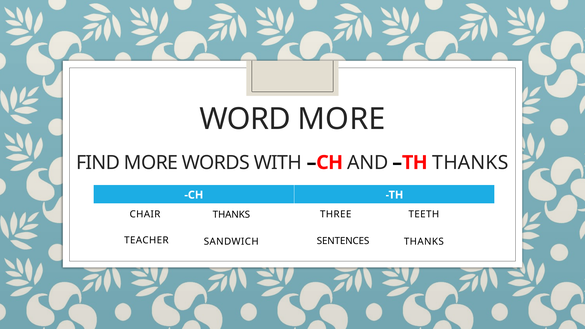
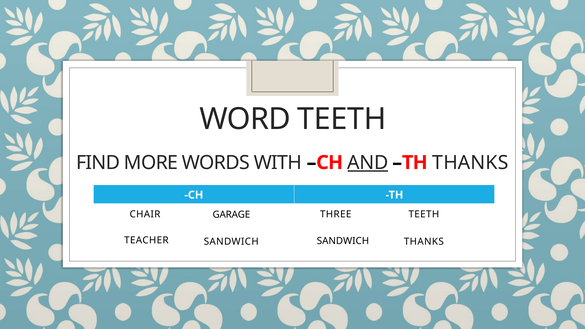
WORD MORE: MORE -> TEETH
AND underline: none -> present
CHAIR THANKS: THANKS -> GARAGE
SENTENCES at (343, 241): SENTENCES -> SANDWICH
